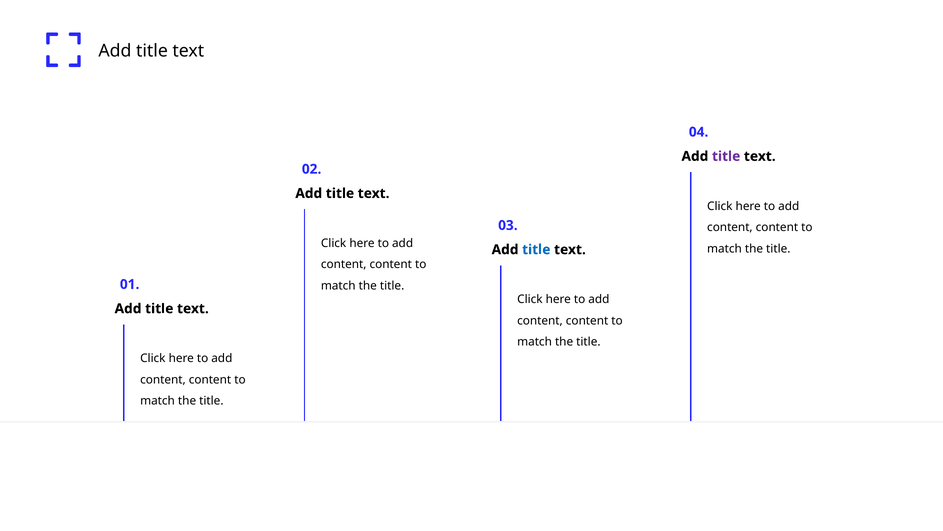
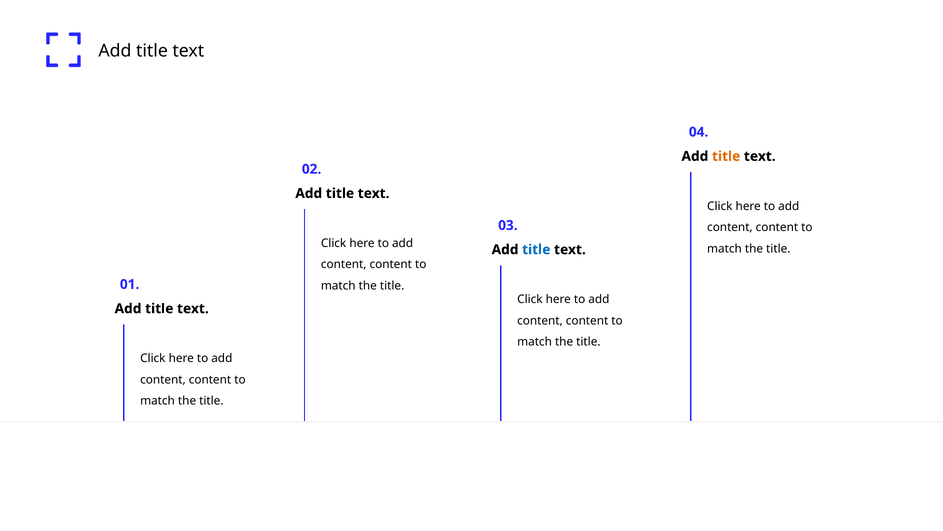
title at (726, 156) colour: purple -> orange
